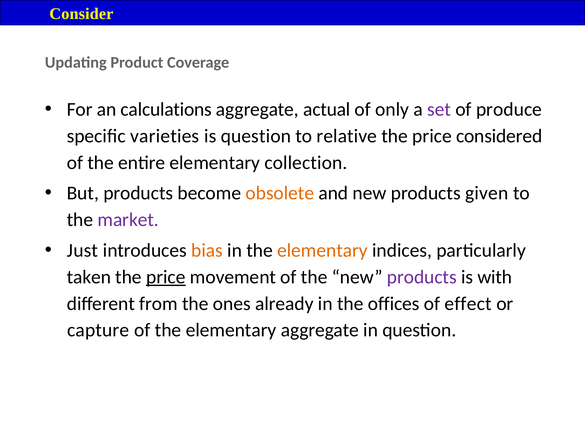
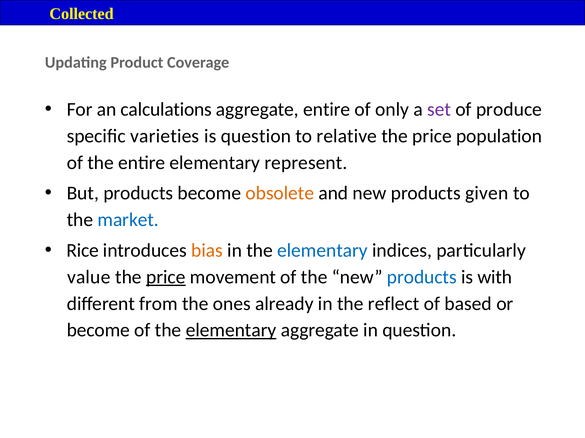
Consider: Consider -> Collected
aggregate actual: actual -> entire
considered: considered -> population
collection: collection -> represent
market colour: purple -> blue
Just: Just -> Rice
elementary at (322, 251) colour: orange -> blue
taken: taken -> value
products at (422, 277) colour: purple -> blue
offices: offices -> reflect
effect: effect -> based
capture at (98, 331): capture -> become
elementary at (231, 331) underline: none -> present
